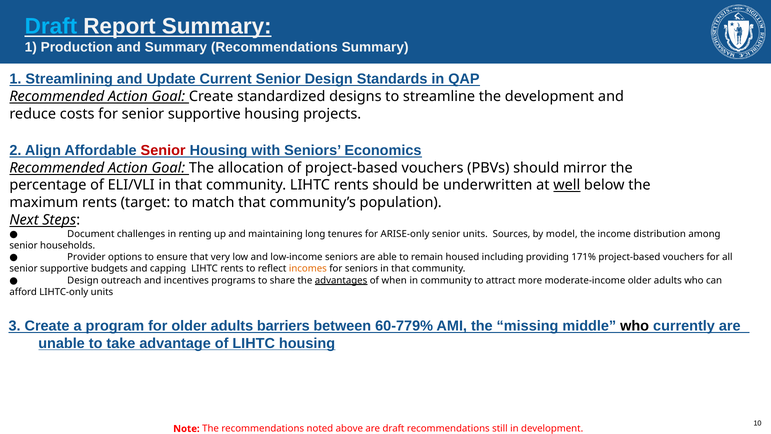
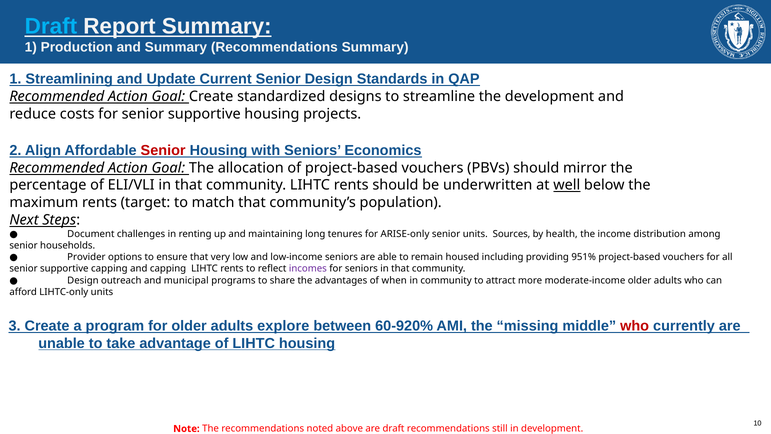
model: model -> health
171%: 171% -> 951%
supportive budgets: budgets -> capping
incomes colour: orange -> purple
incentives: incentives -> municipal
advantages underline: present -> none
barriers: barriers -> explore
60-779%: 60-779% -> 60-920%
who at (635, 326) colour: black -> red
